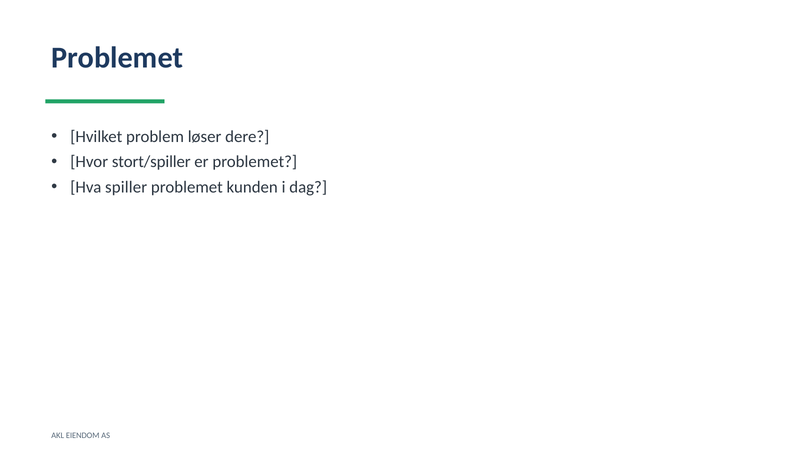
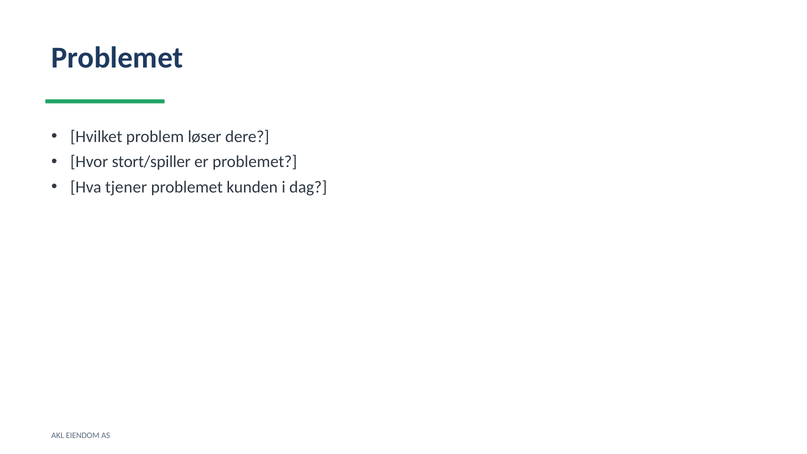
spiller: spiller -> tjener
